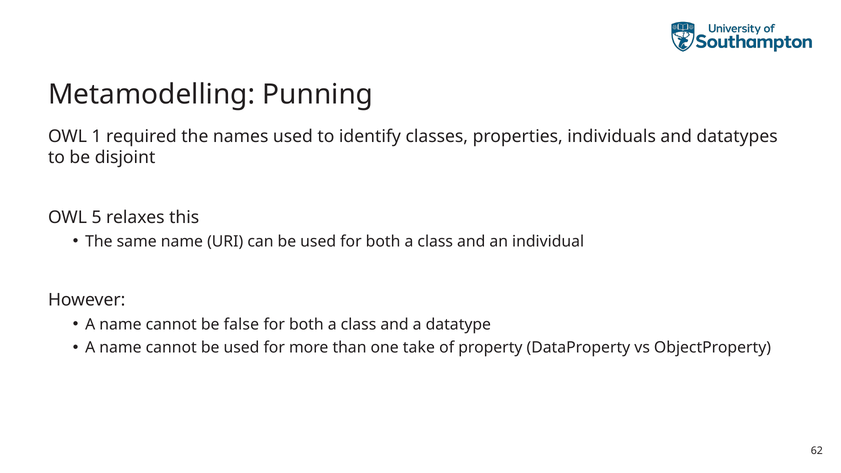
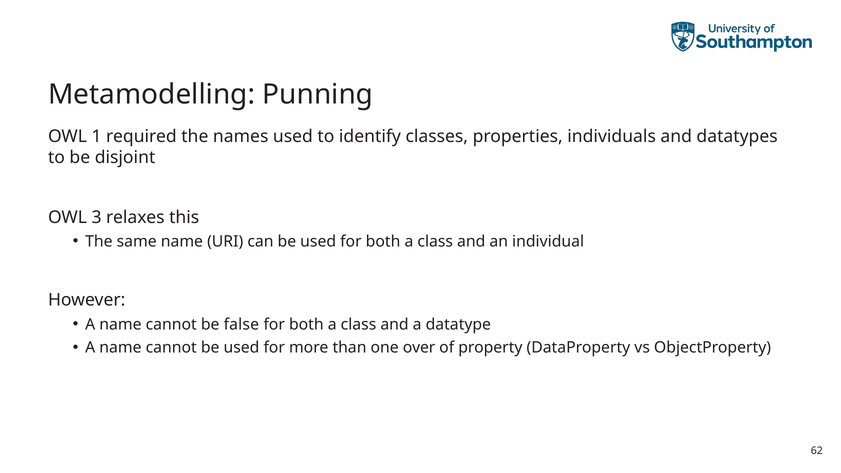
5: 5 -> 3
take: take -> over
